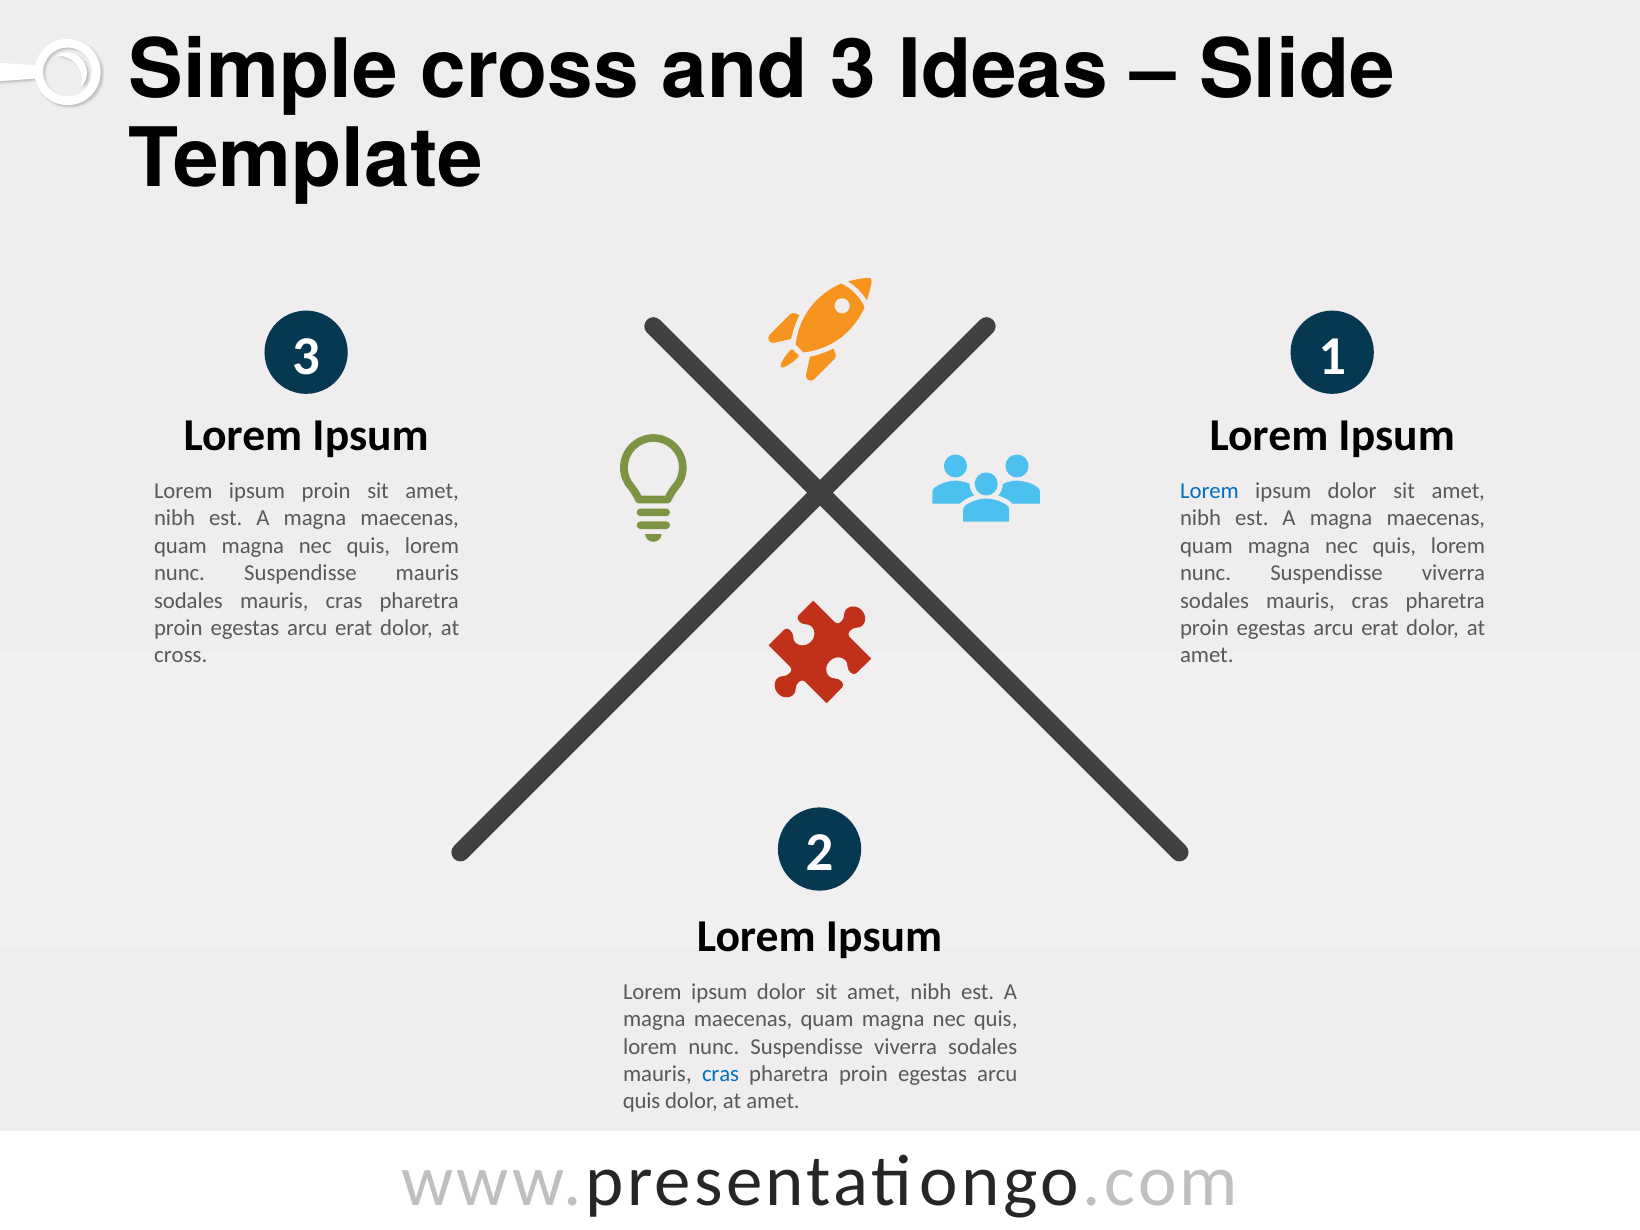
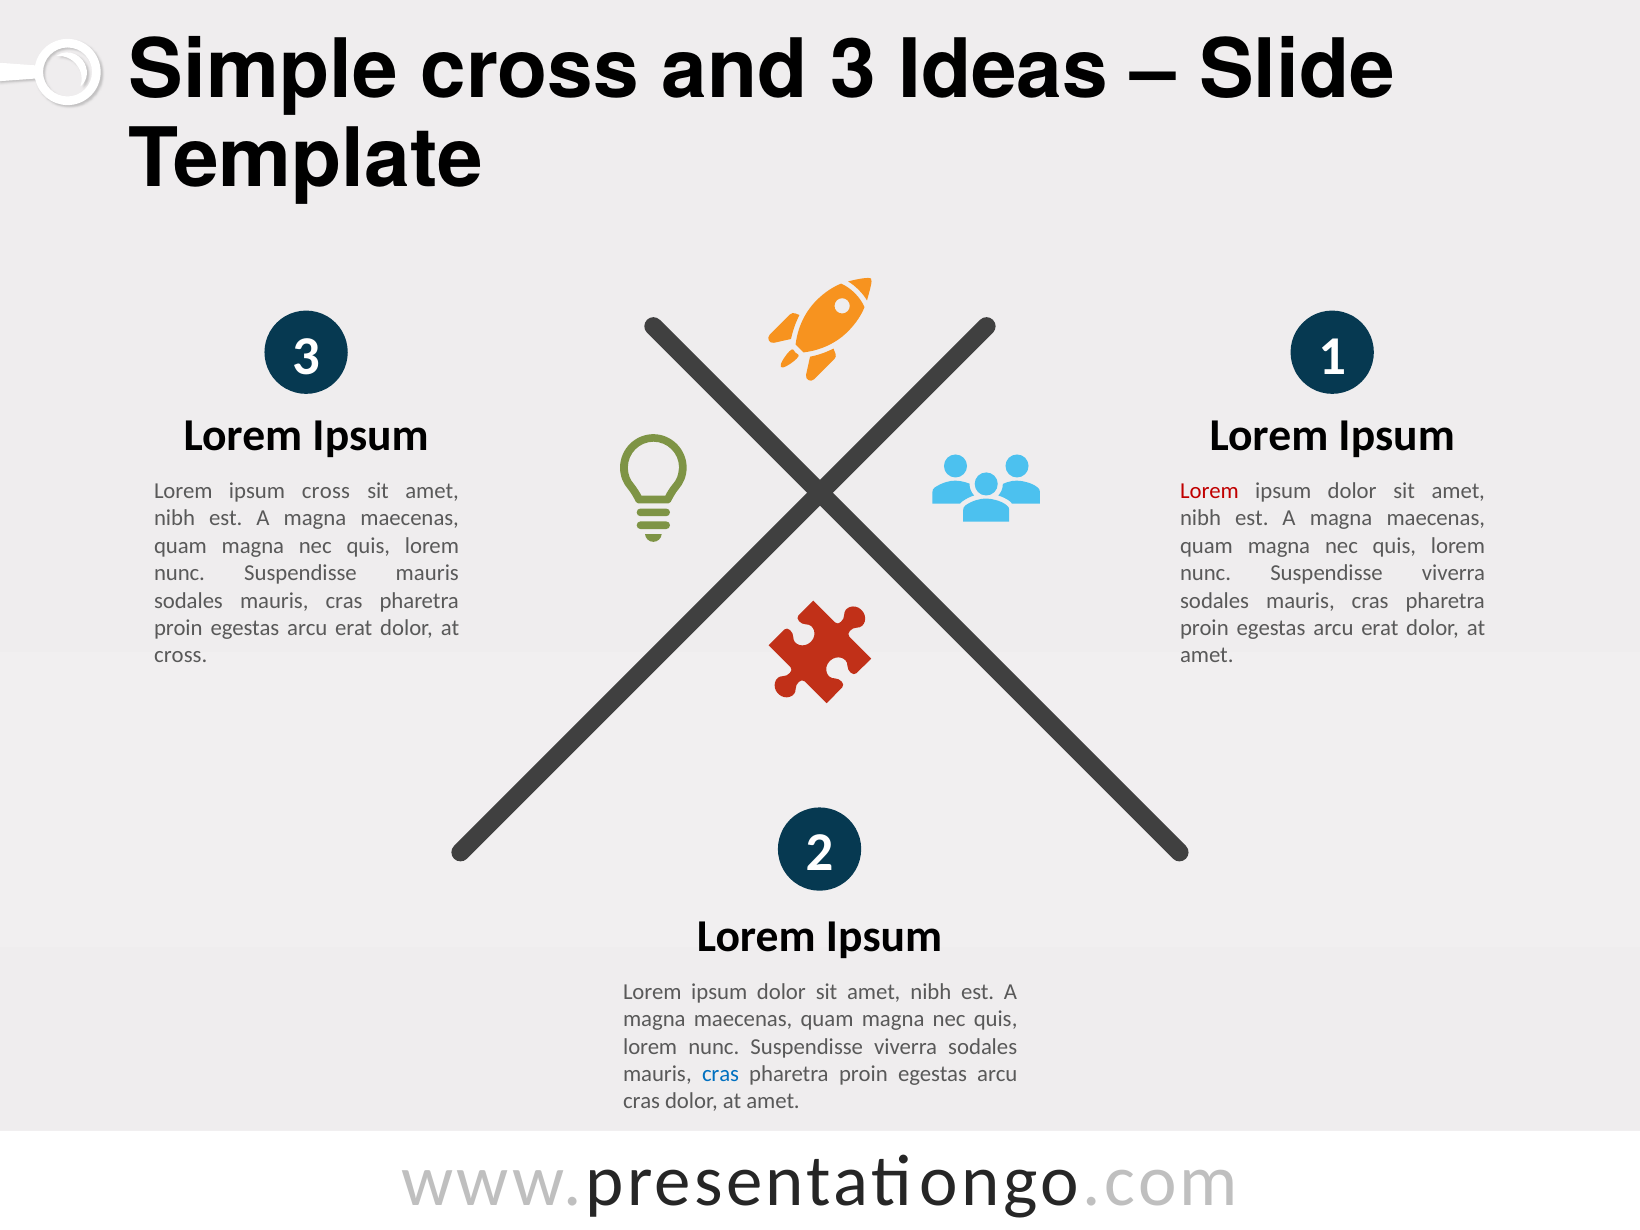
ipsum proin: proin -> cross
Lorem at (1209, 491) colour: blue -> red
quis at (642, 1101): quis -> cras
